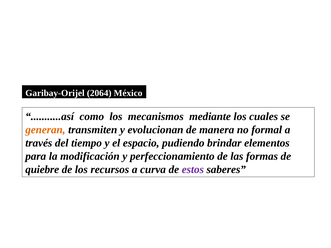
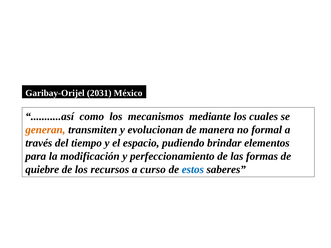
2064: 2064 -> 2031
curva: curva -> curso
estos colour: purple -> blue
